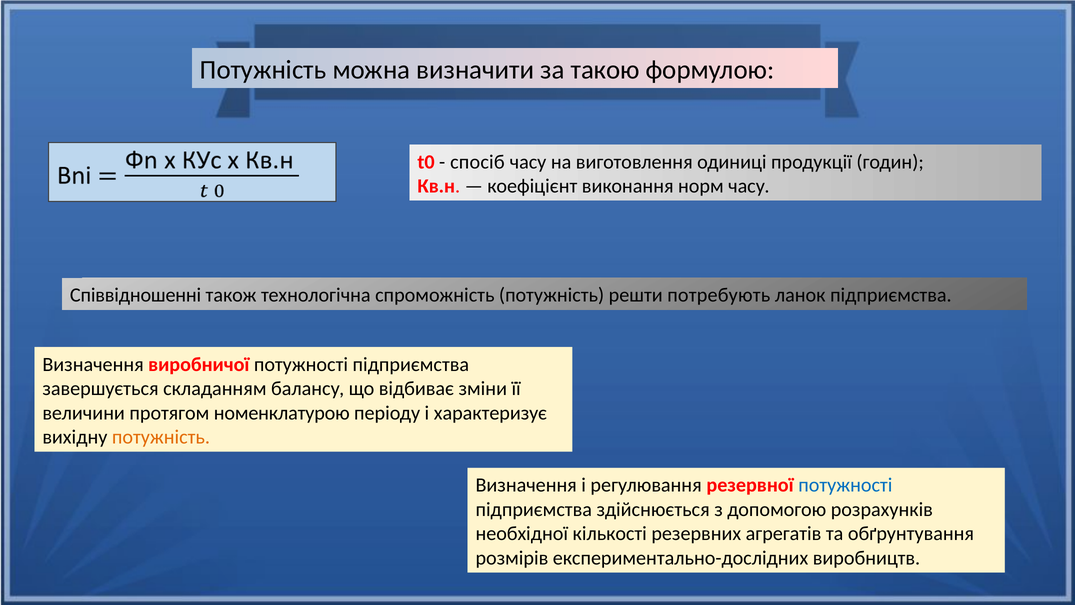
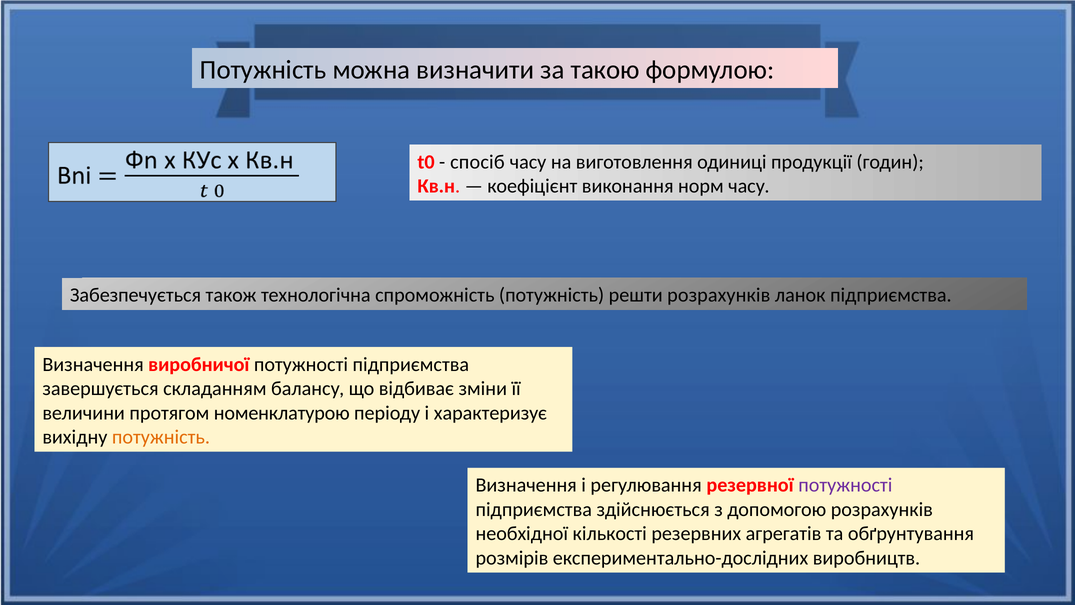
Співвідношенні: Співвідношенні -> Забезпечується
решти потребують: потребують -> розрахунків
потужності at (845, 485) colour: blue -> purple
